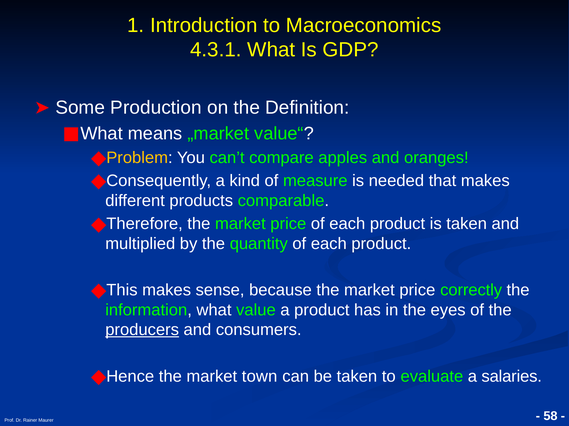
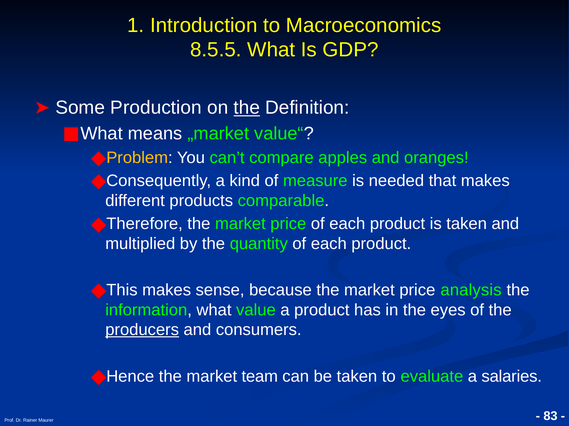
4.3.1: 4.3.1 -> 8.5.5
the at (247, 108) underline: none -> present
correctly: correctly -> analysis
town: town -> team
58: 58 -> 83
